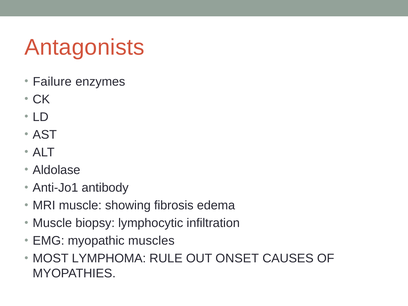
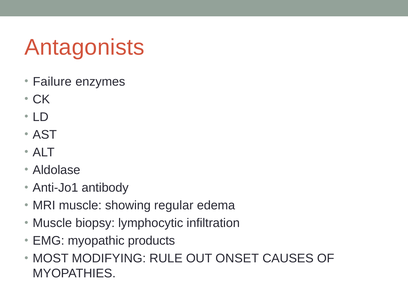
fibrosis: fibrosis -> regular
muscles: muscles -> products
LYMPHOMA: LYMPHOMA -> MODIFYING
